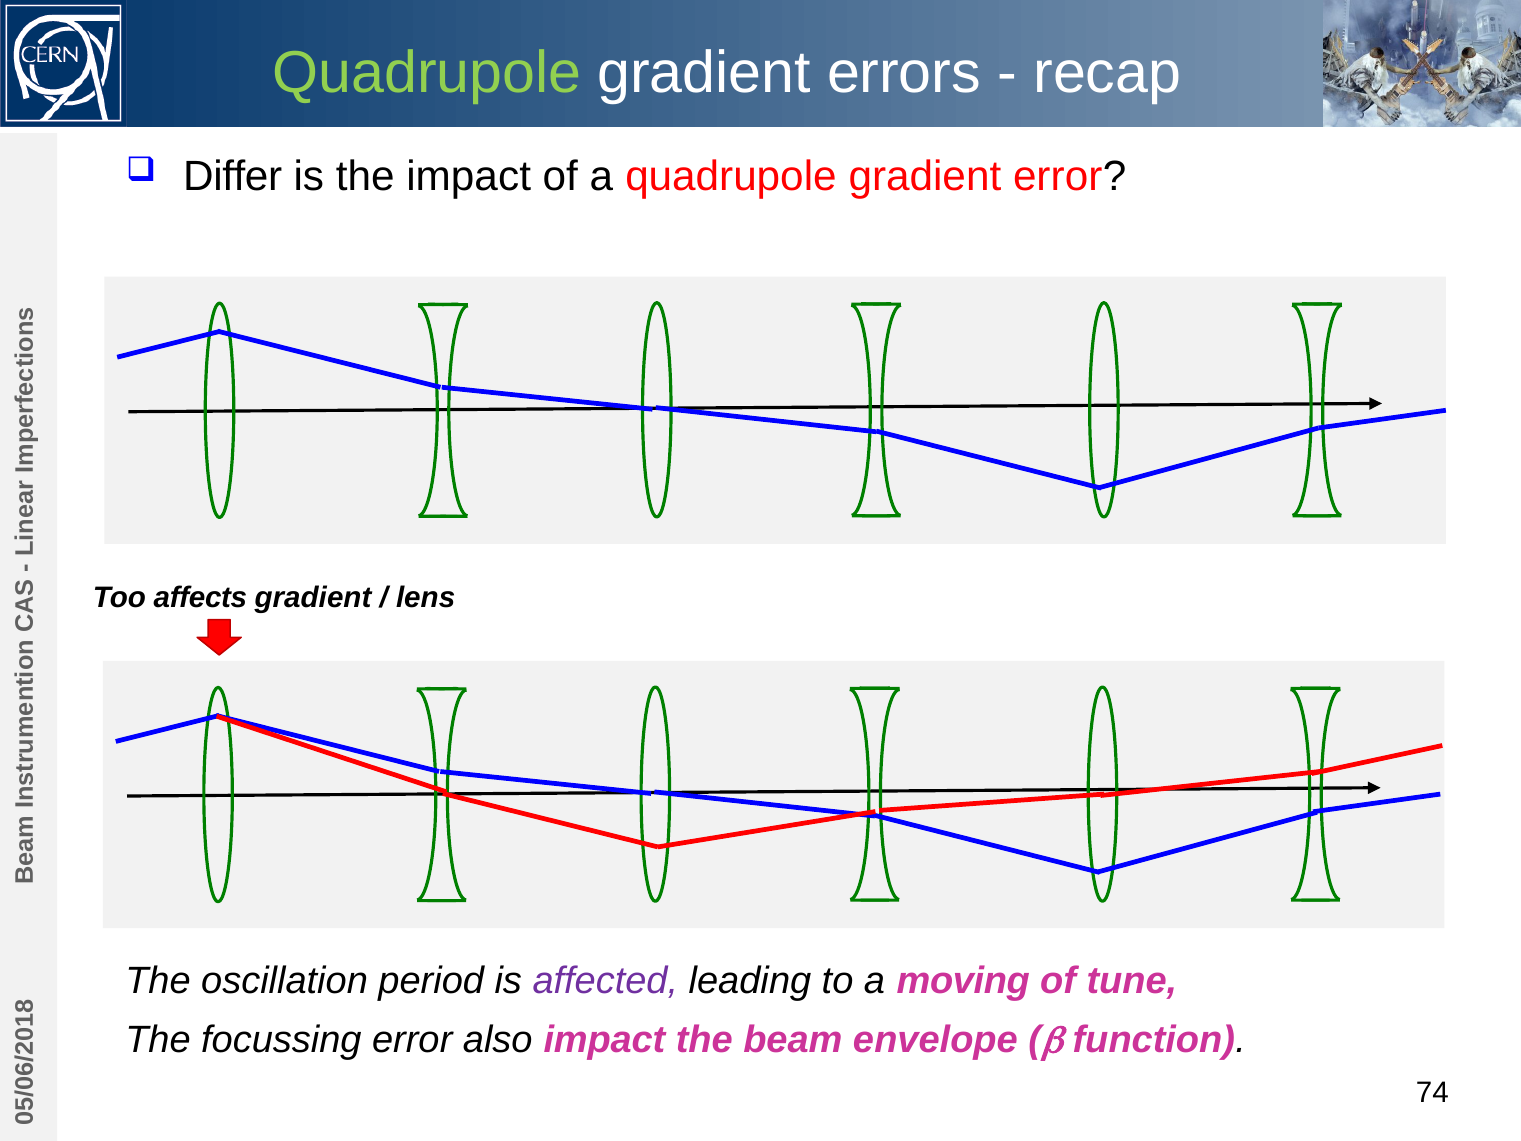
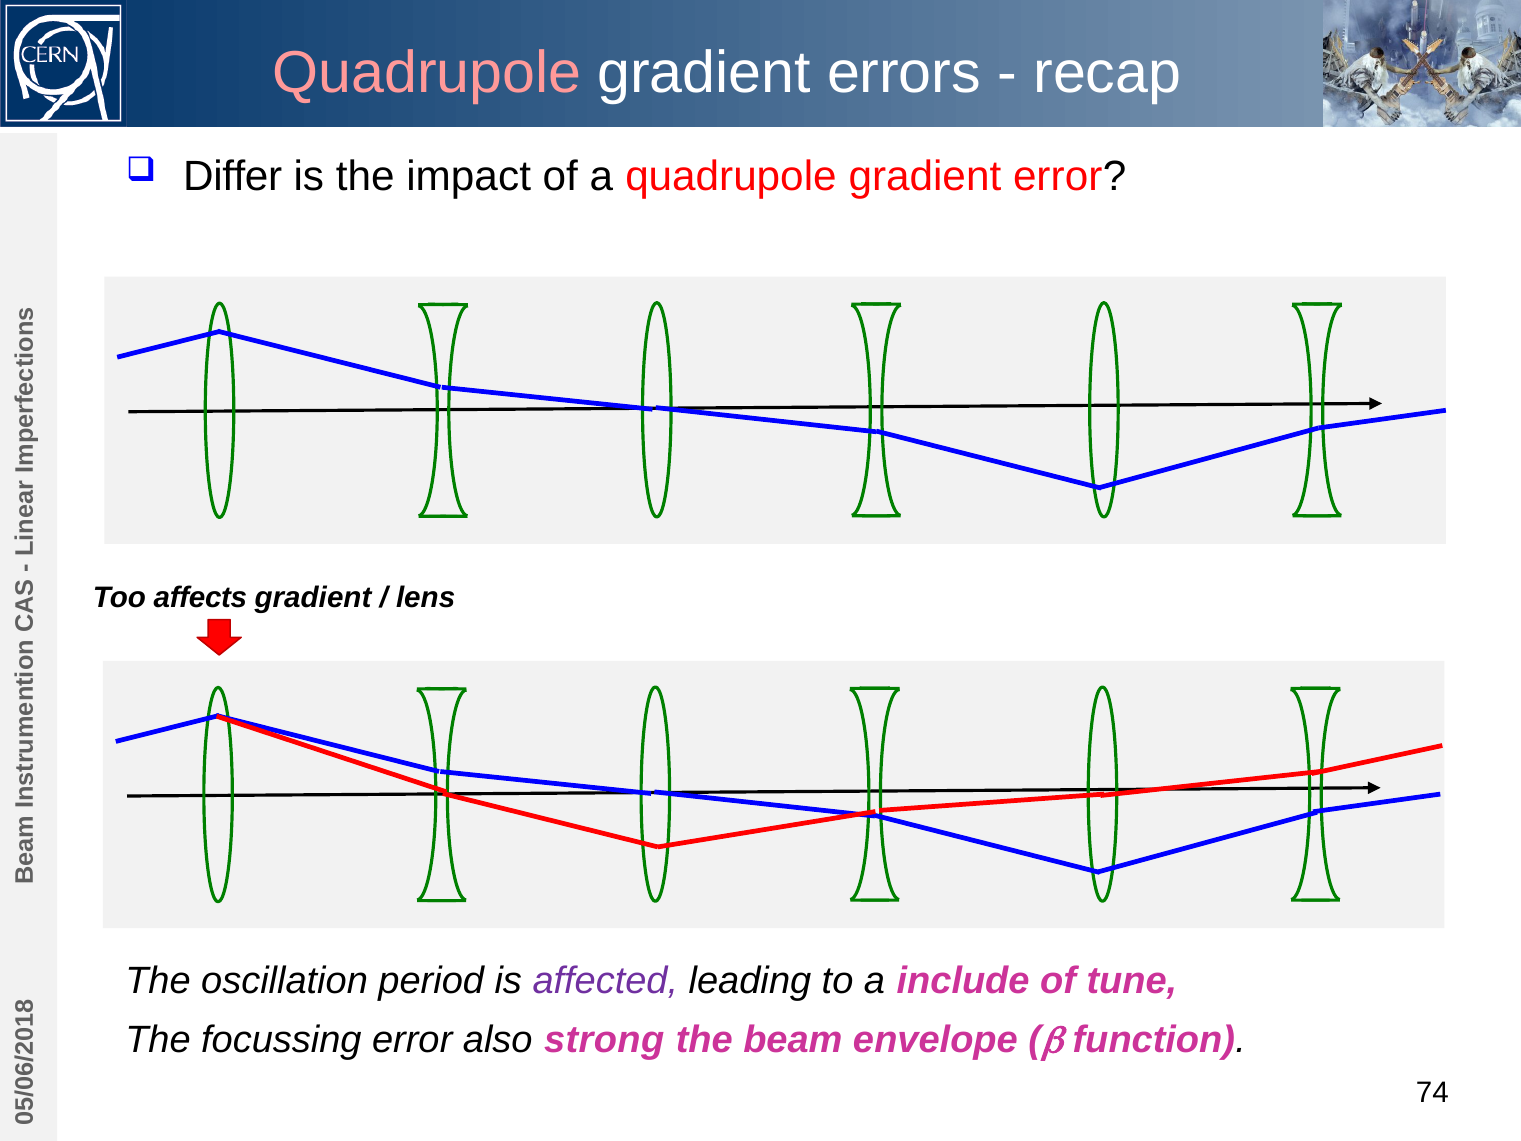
Quadrupole at (427, 73) colour: light green -> pink
moving: moving -> include
also impact: impact -> strong
